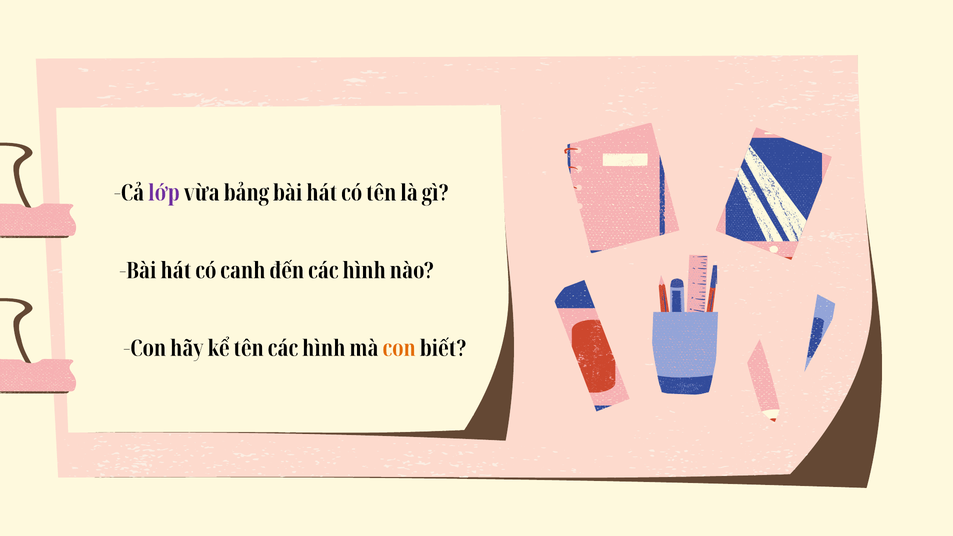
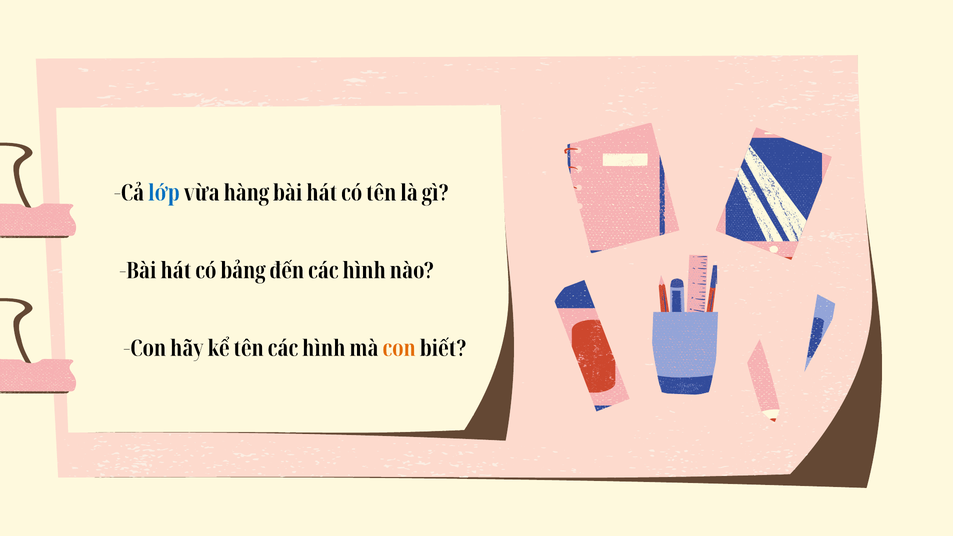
lớp colour: purple -> blue
bảng: bảng -> hàng
canh: canh -> bảng
